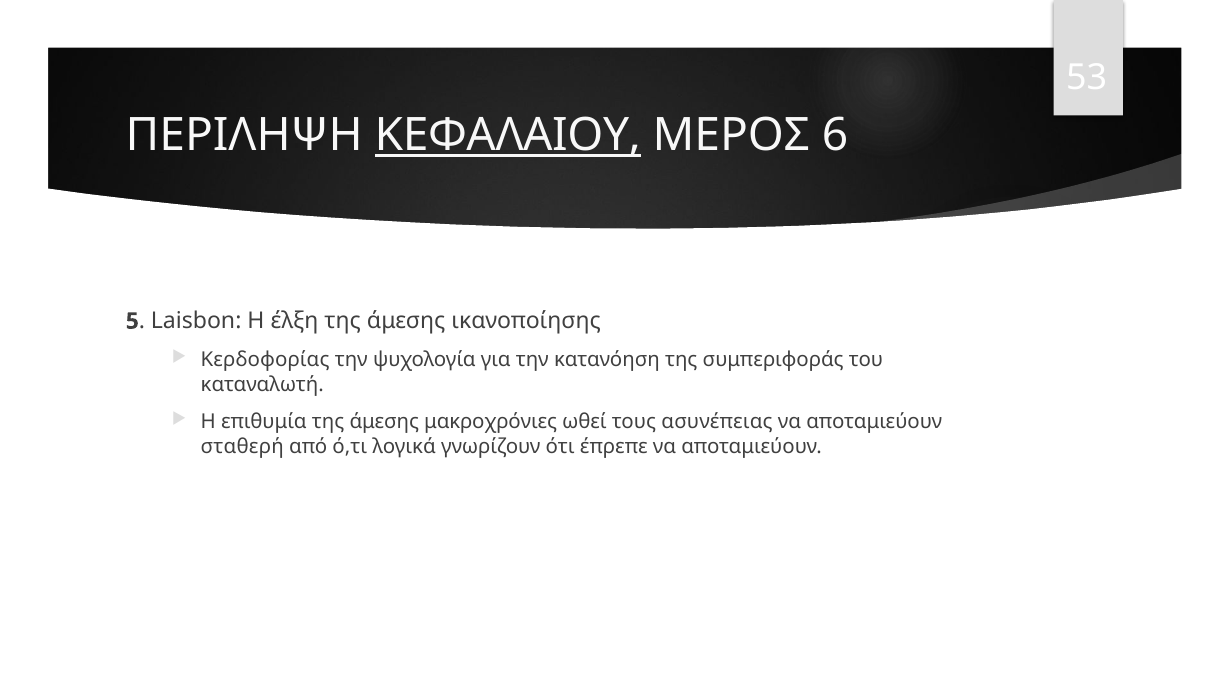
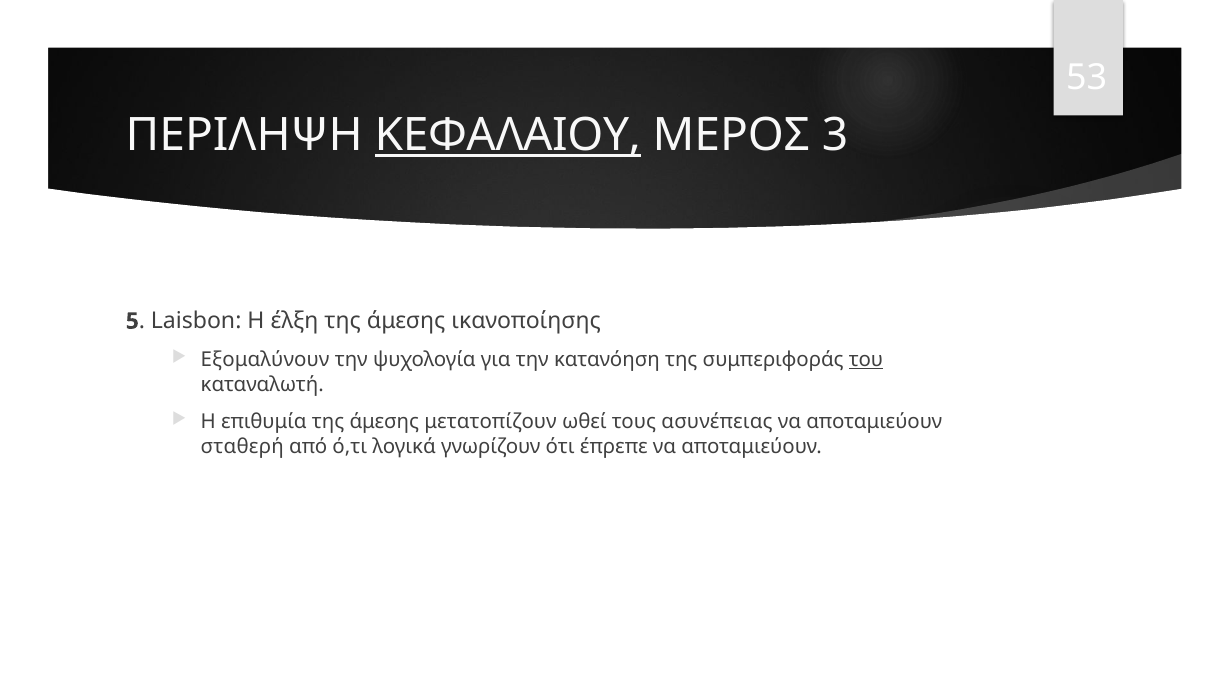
6: 6 -> 3
Κερδοφορίας: Κερδοφορίας -> Εξομαλύνουν
του underline: none -> present
μακροχρόνιες: μακροχρόνιες -> μετατοπίζουν
